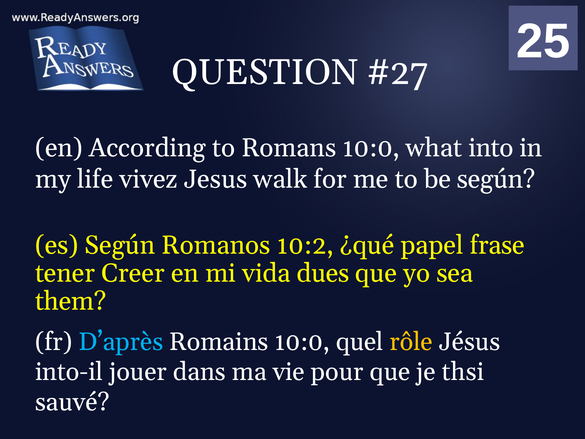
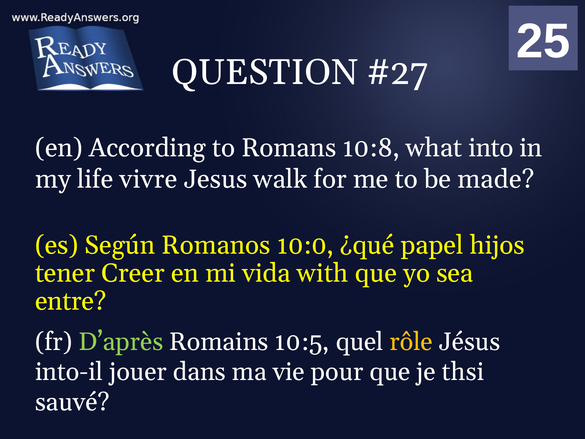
Romans 10:0: 10:0 -> 10:8
vivez: vivez -> vivre
be según: según -> made
10:2: 10:2 -> 10:0
frase: frase -> hijos
dues: dues -> with
them: them -> entre
D’après colour: light blue -> light green
Romains 10:0: 10:0 -> 10:5
